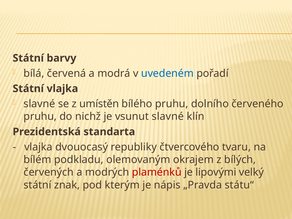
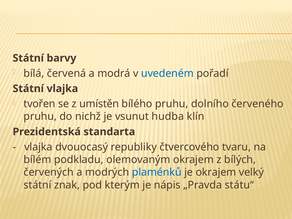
slavné at (39, 104): slavné -> tvořen
vsunut slavné: slavné -> hudba
plaménků colour: red -> blue
je lipovými: lipovými -> okrajem
